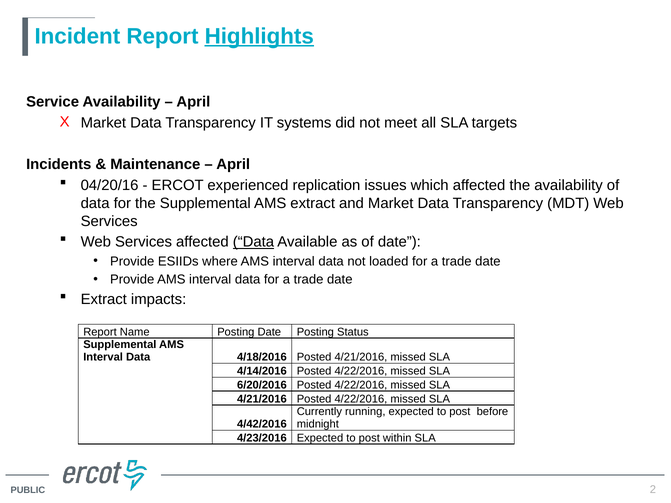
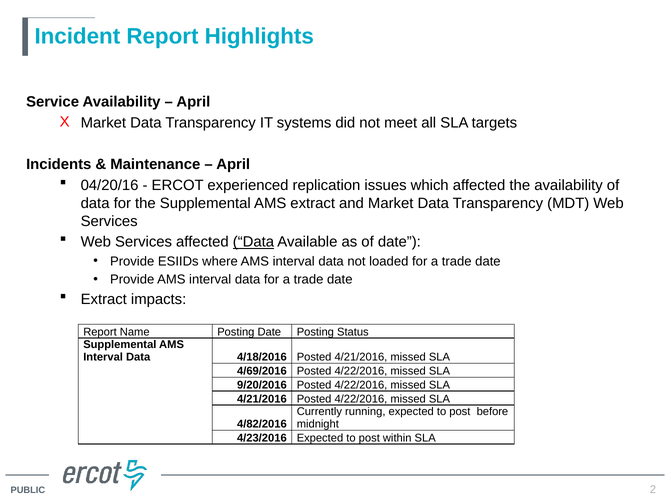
Highlights underline: present -> none
4/14/2016: 4/14/2016 -> 4/69/2016
6/20/2016: 6/20/2016 -> 9/20/2016
4/42/2016: 4/42/2016 -> 4/82/2016
